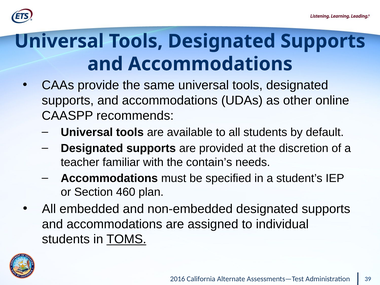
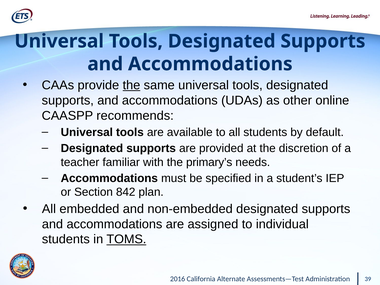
the at (131, 85) underline: none -> present
contain’s: contain’s -> primary’s
460: 460 -> 842
